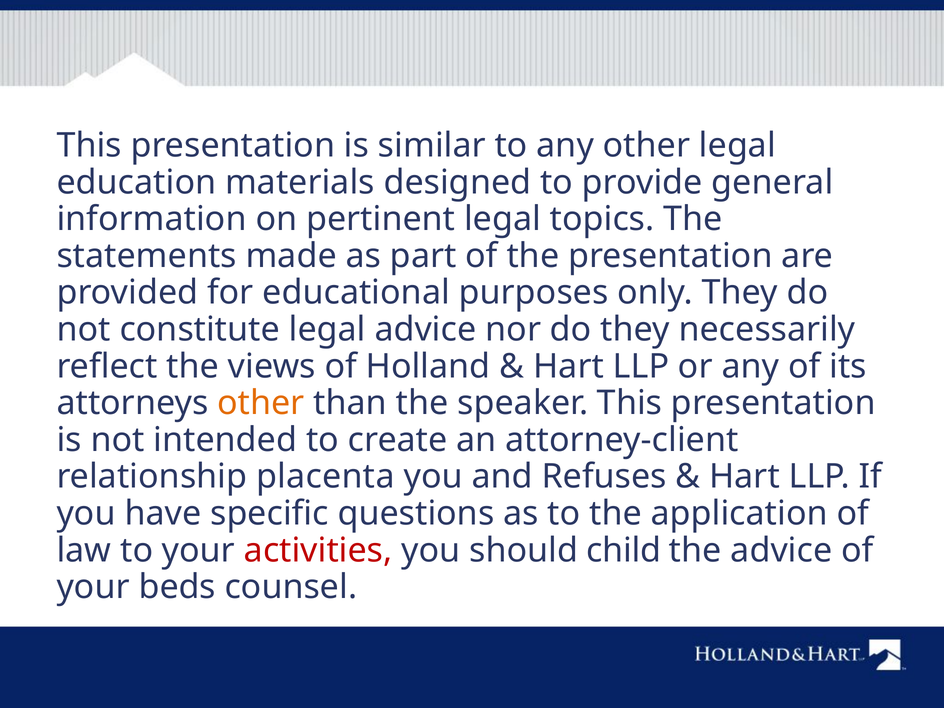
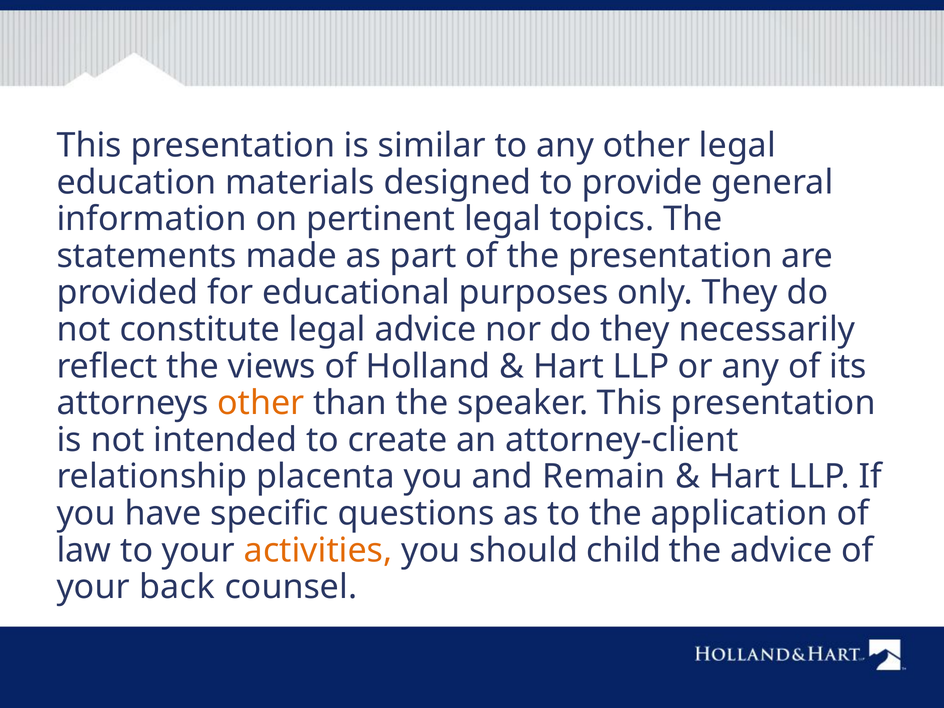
Refuses: Refuses -> Remain
activities colour: red -> orange
beds: beds -> back
